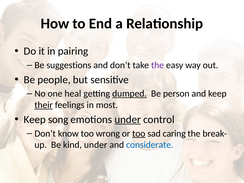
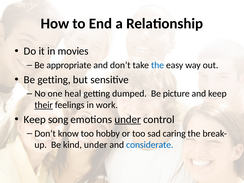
pairing: pairing -> movies
suggestions: suggestions -> appropriate
the at (158, 65) colour: purple -> blue
Be people: people -> getting
dumped underline: present -> none
person: person -> picture
most: most -> work
wrong: wrong -> hobby
too at (139, 133) underline: present -> none
